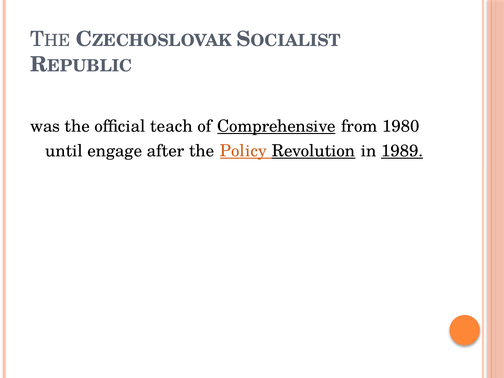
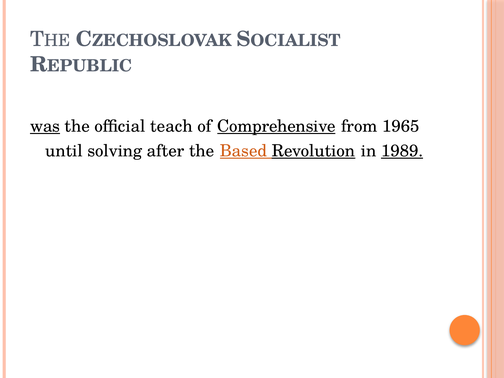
was underline: none -> present
1980: 1980 -> 1965
engage: engage -> solving
Policy: Policy -> Based
